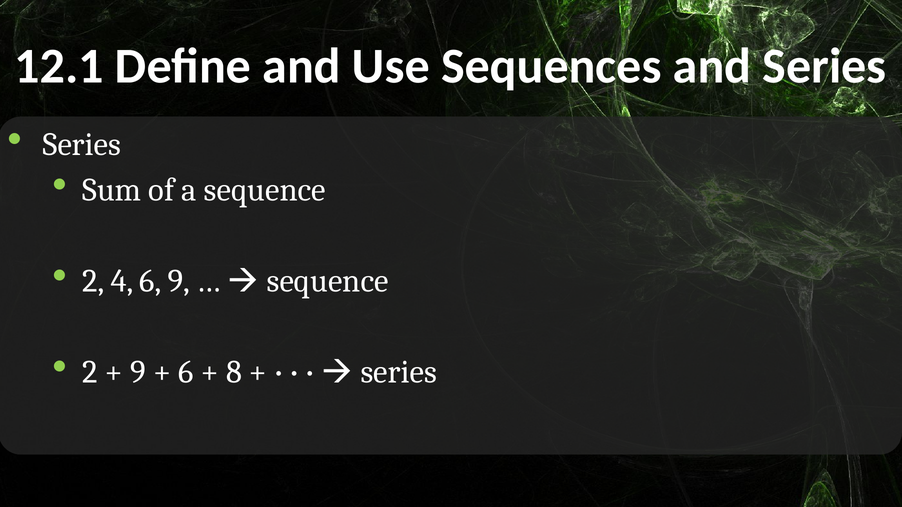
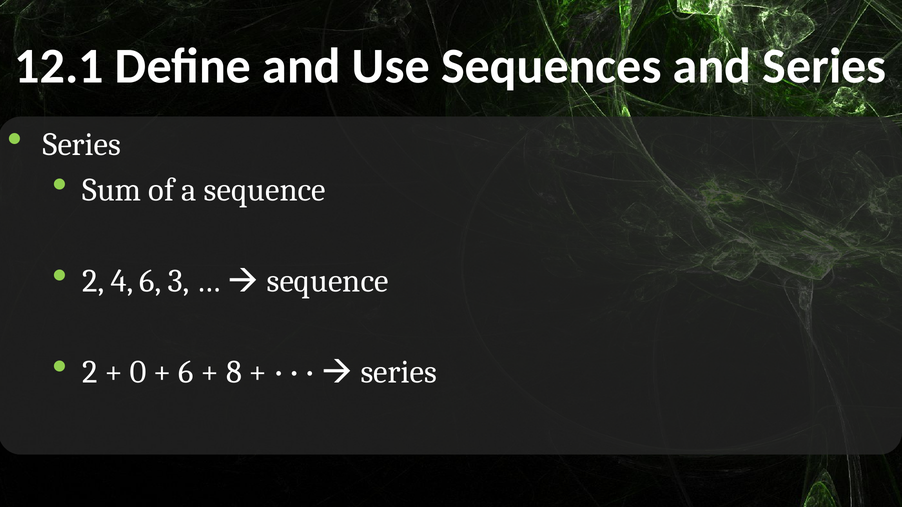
6 9: 9 -> 3
9 at (138, 373): 9 -> 0
